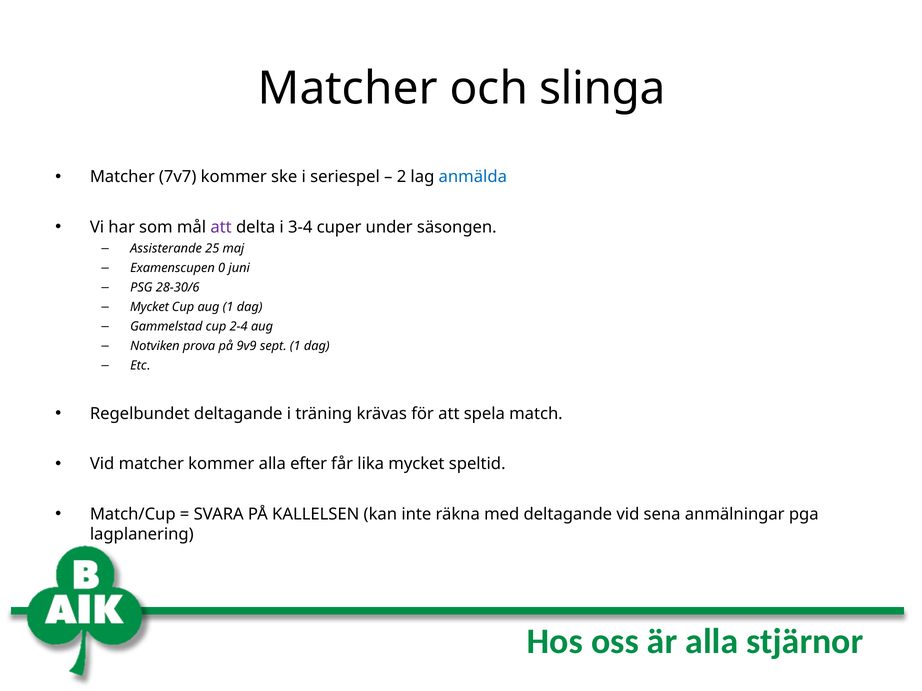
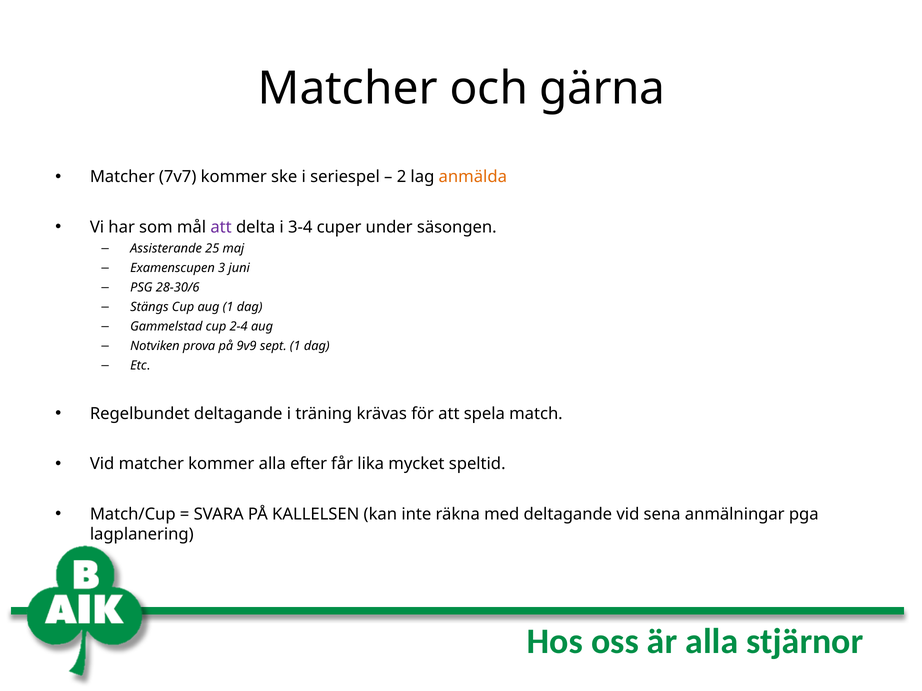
slinga: slinga -> gärna
anmälda colour: blue -> orange
0: 0 -> 3
Mycket at (149, 307): Mycket -> Stängs
